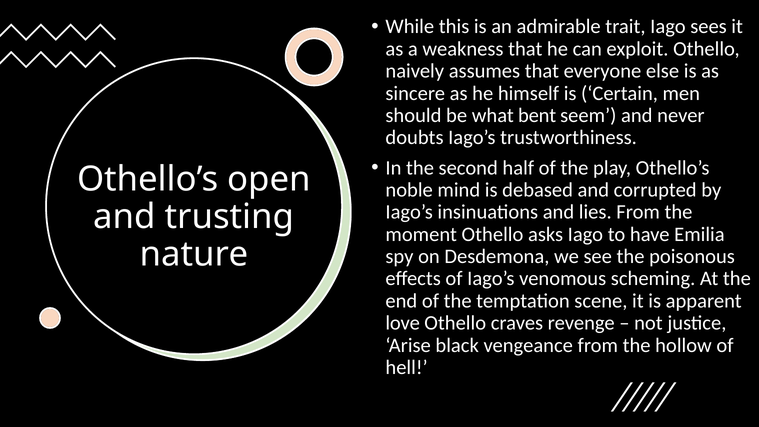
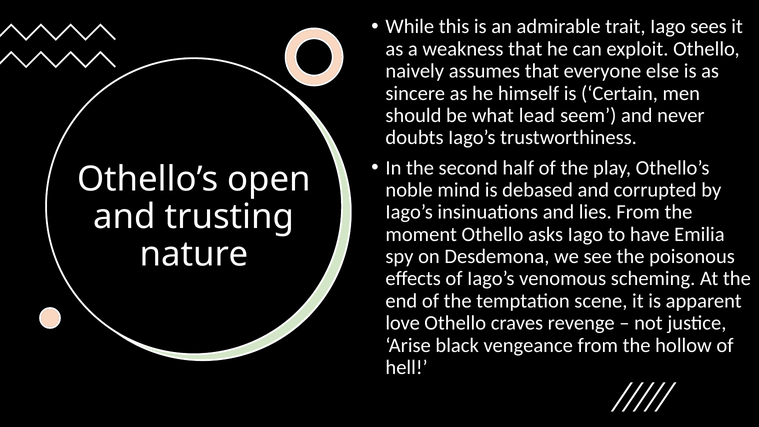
bent: bent -> lead
